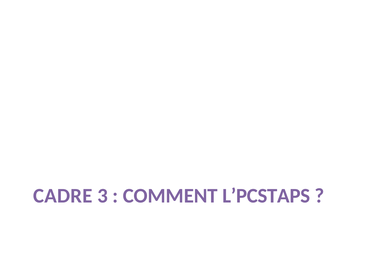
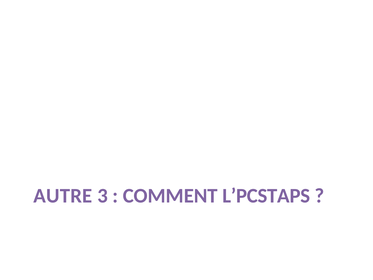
CADRE: CADRE -> AUTRE
